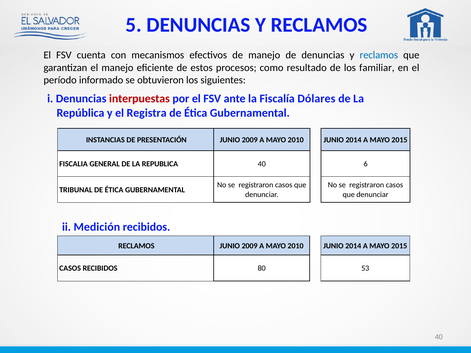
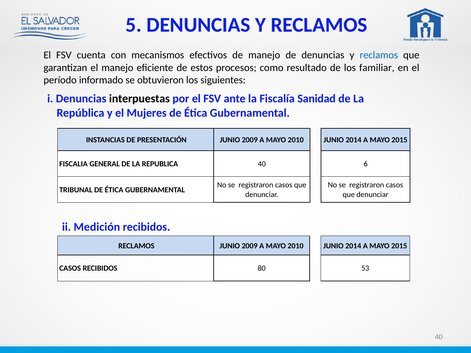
interpuestas colour: red -> black
Dólares: Dólares -> Sanidad
Registra: Registra -> Mujeres
